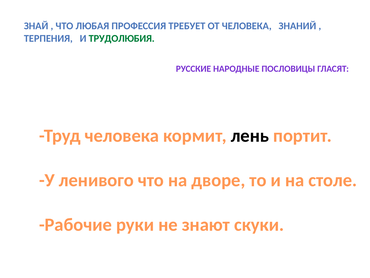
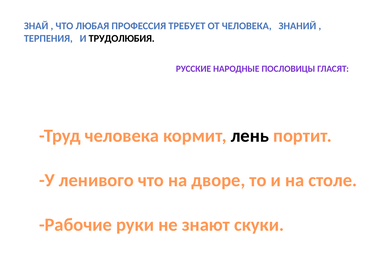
ТРУДОЛЮБИЯ colour: green -> black
